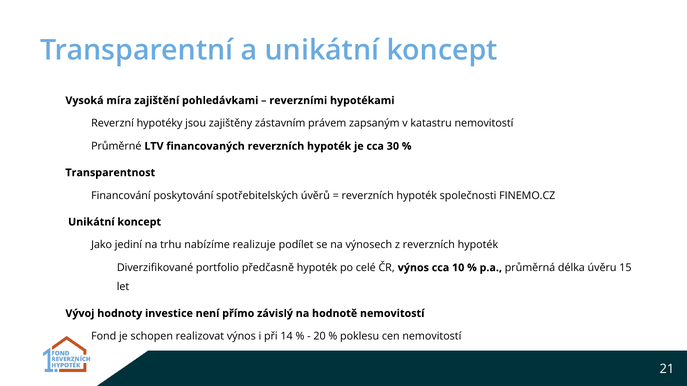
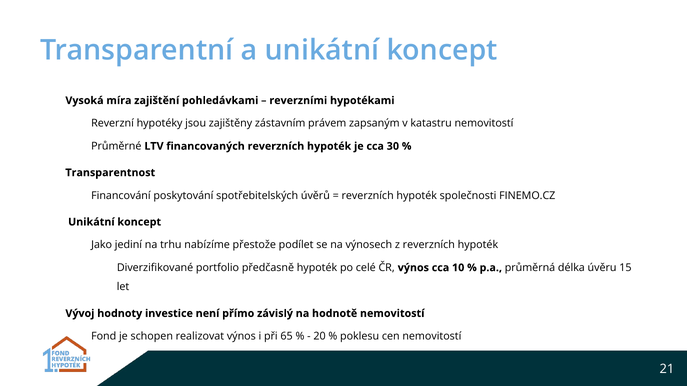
realizuje: realizuje -> přestože
14: 14 -> 65
